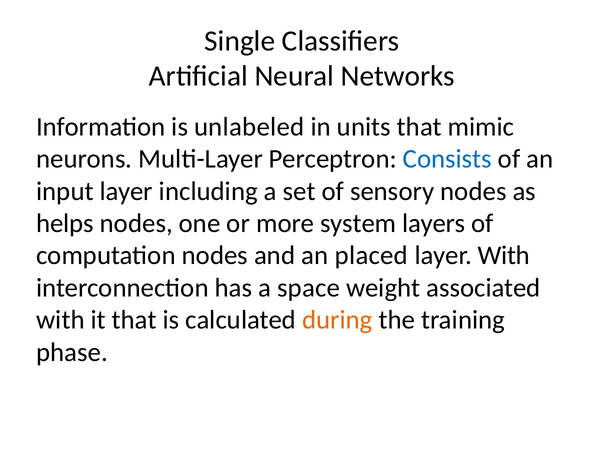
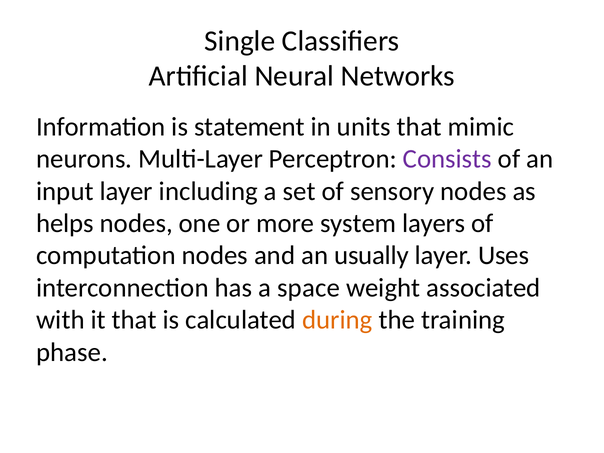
unlabeled: unlabeled -> statement
Consists colour: blue -> purple
placed: placed -> usually
layer With: With -> Uses
